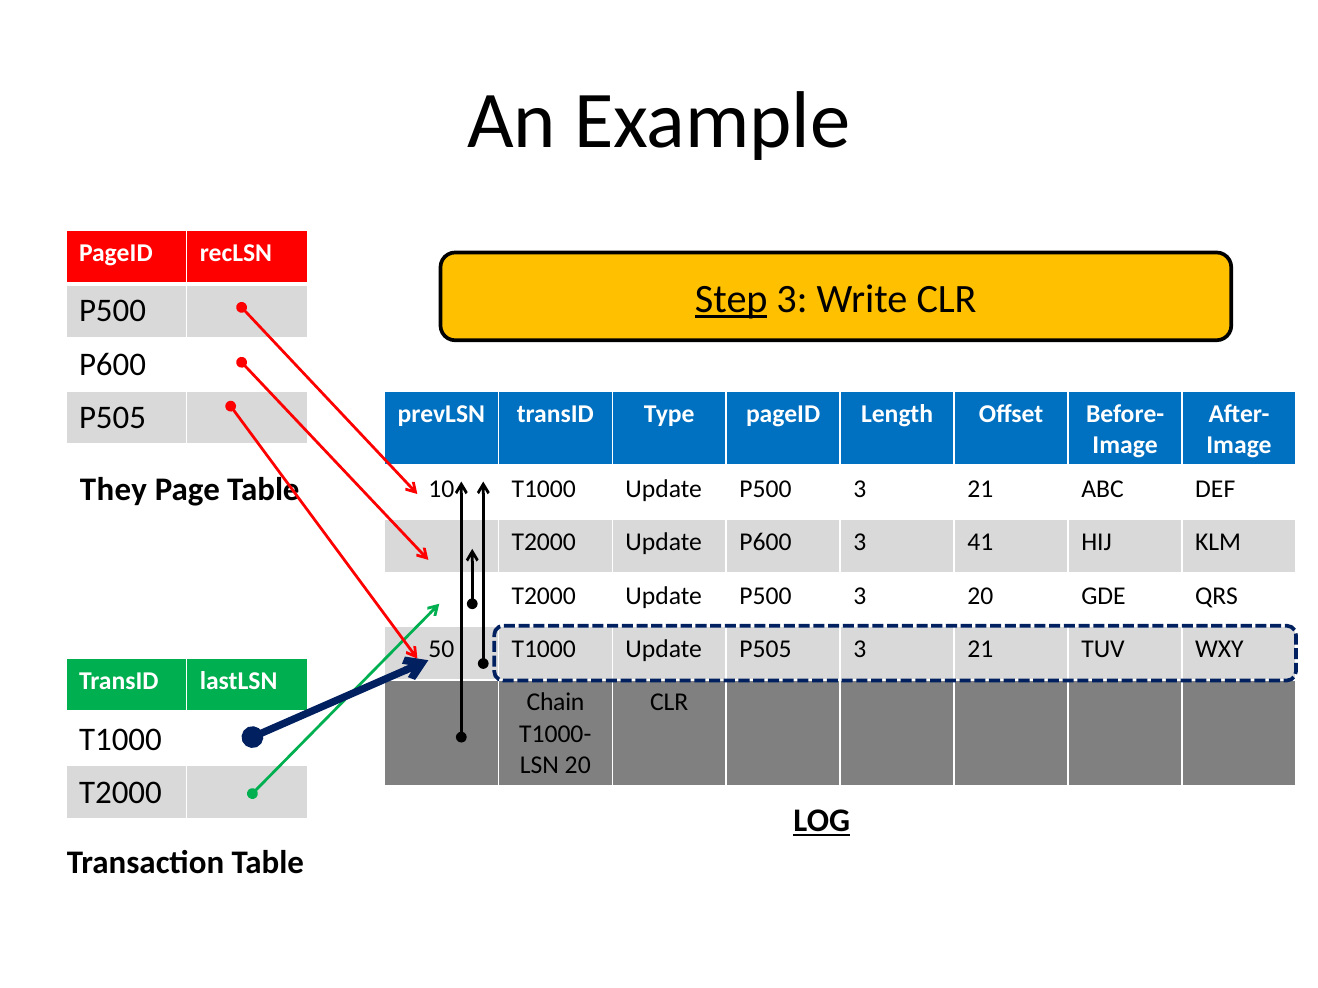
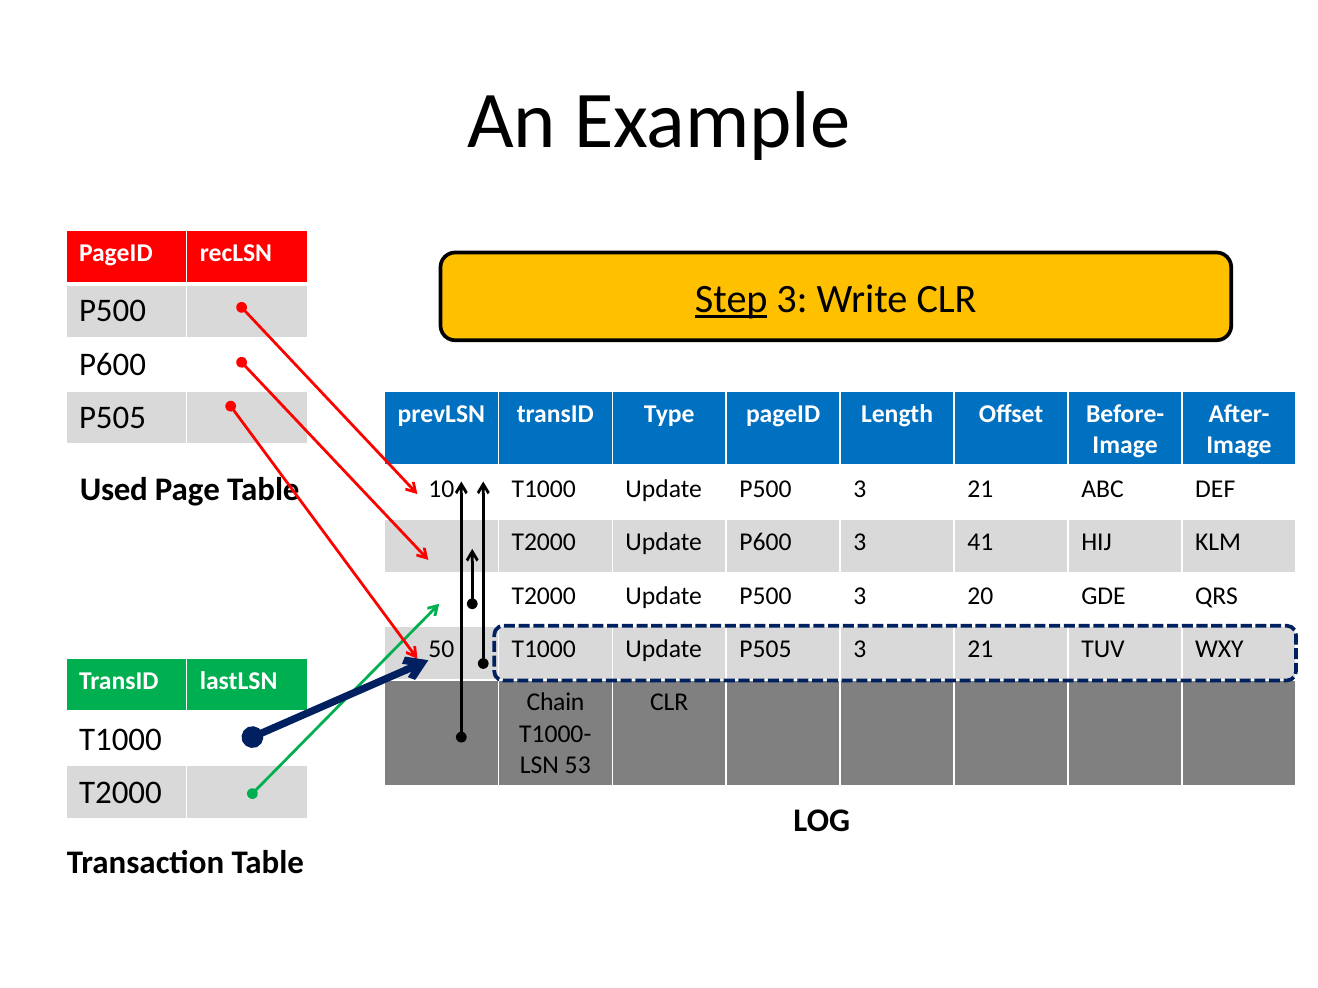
They: They -> Used
LSN 20: 20 -> 53
LOG underline: present -> none
